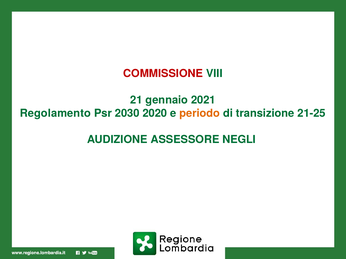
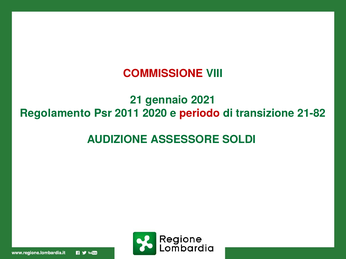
2030: 2030 -> 2011
periodo colour: orange -> red
21-25: 21-25 -> 21-82
NEGLI: NEGLI -> SOLDI
